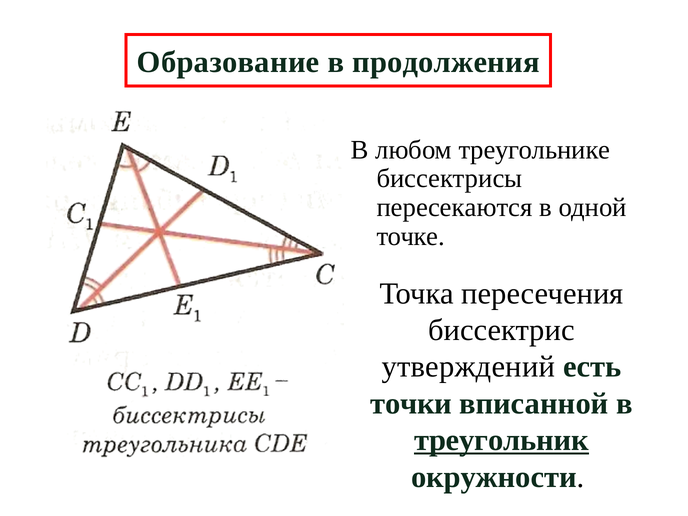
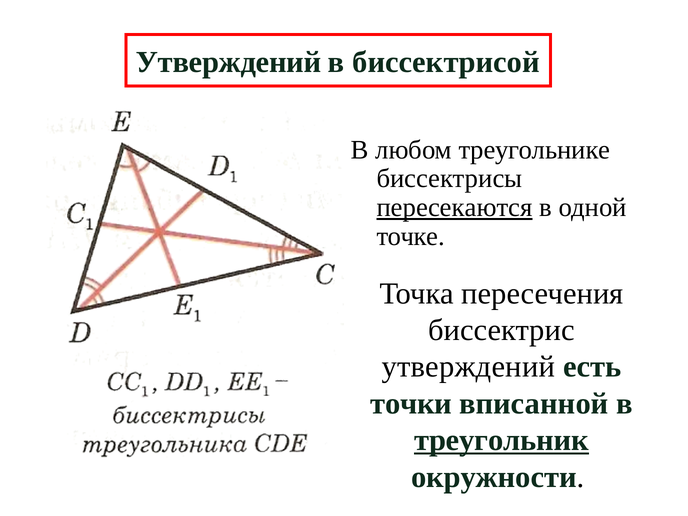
Образование at (228, 62): Образование -> Утверждений
продолжения: продолжения -> биссектрисой
пересекаются underline: none -> present
